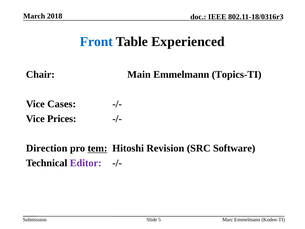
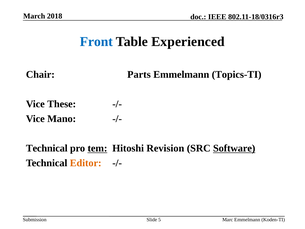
Main: Main -> Parts
Cases: Cases -> These
Prices: Prices -> Mano
Direction at (47, 148): Direction -> Technical
Software underline: none -> present
Editor colour: purple -> orange
